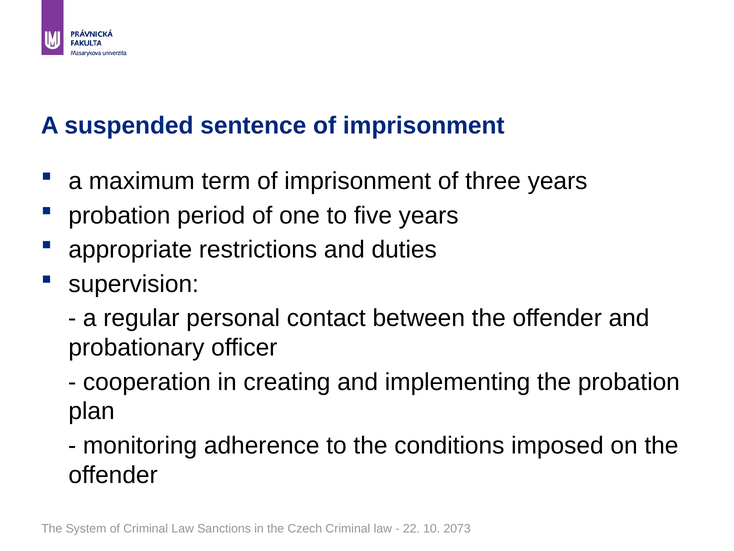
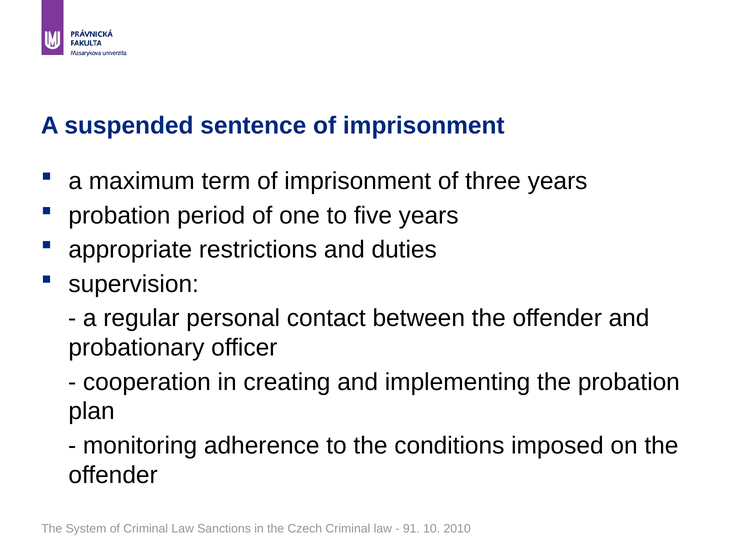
22: 22 -> 91
2073: 2073 -> 2010
